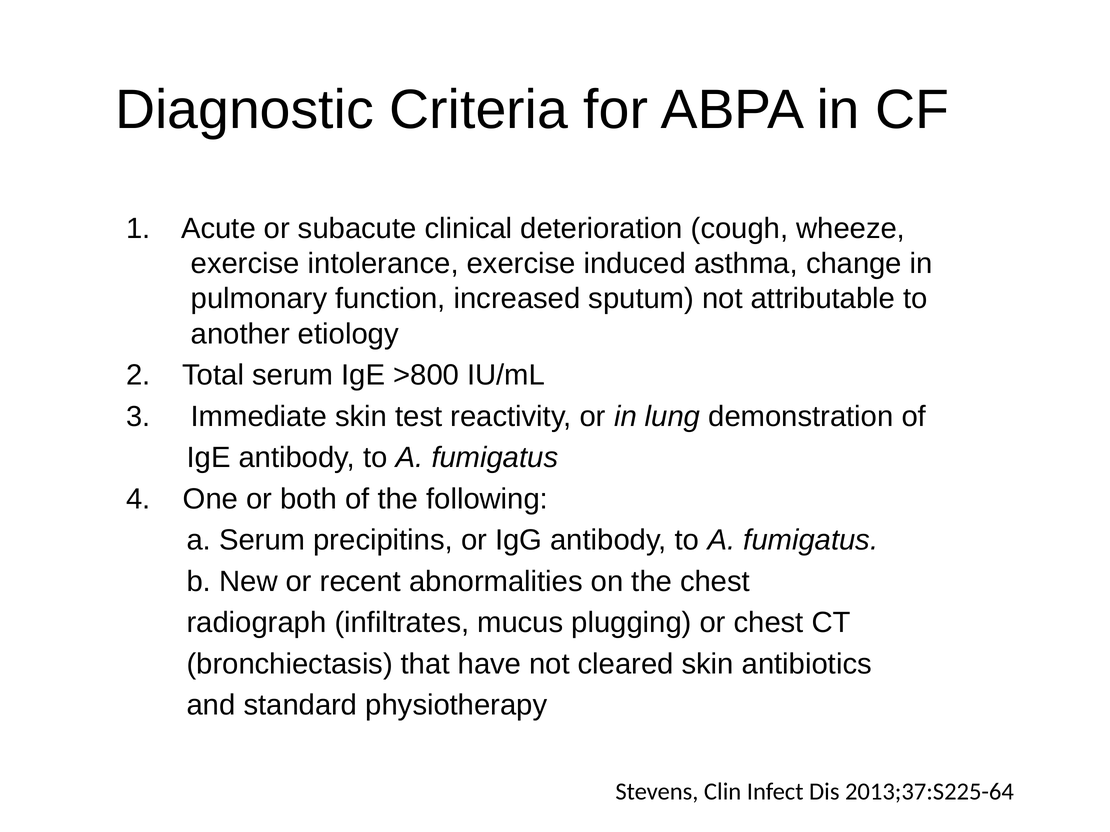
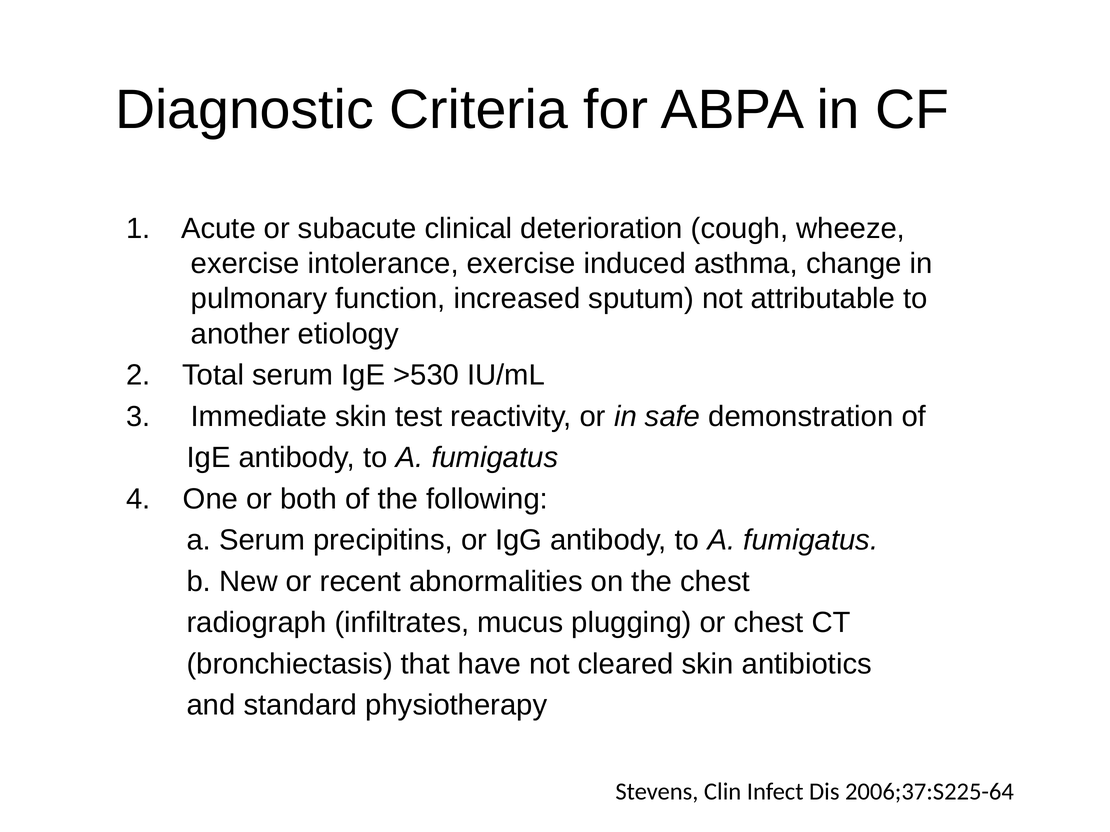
>800: >800 -> >530
lung: lung -> safe
2013;37:S225-64: 2013;37:S225-64 -> 2006;37:S225-64
